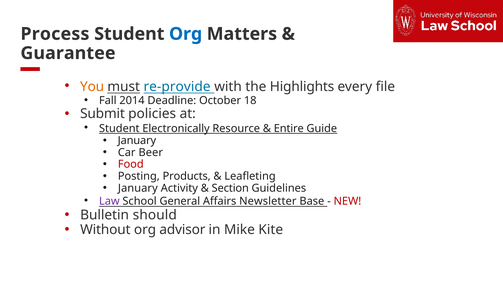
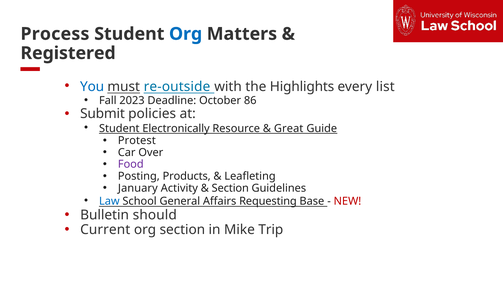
Guarantee: Guarantee -> Registered
You colour: orange -> blue
re-provide: re-provide -> re-outside
file: file -> list
2014: 2014 -> 2023
18: 18 -> 86
Entire: Entire -> Great
January at (137, 141): January -> Protest
Beer: Beer -> Over
Food colour: red -> purple
Law colour: purple -> blue
Newsletter: Newsletter -> Requesting
Without: Without -> Current
org advisor: advisor -> section
Kite: Kite -> Trip
